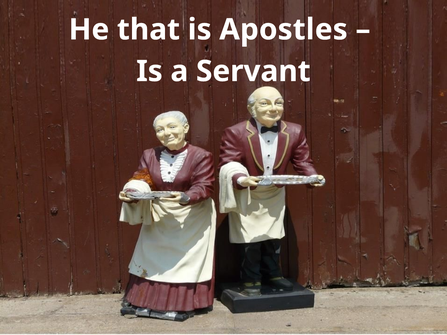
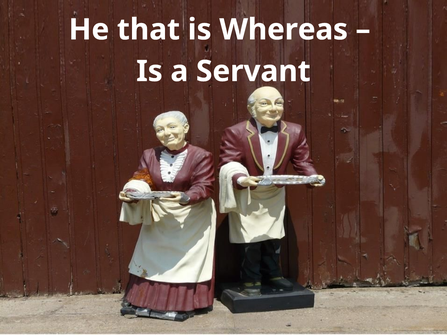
Apostles: Apostles -> Whereas
